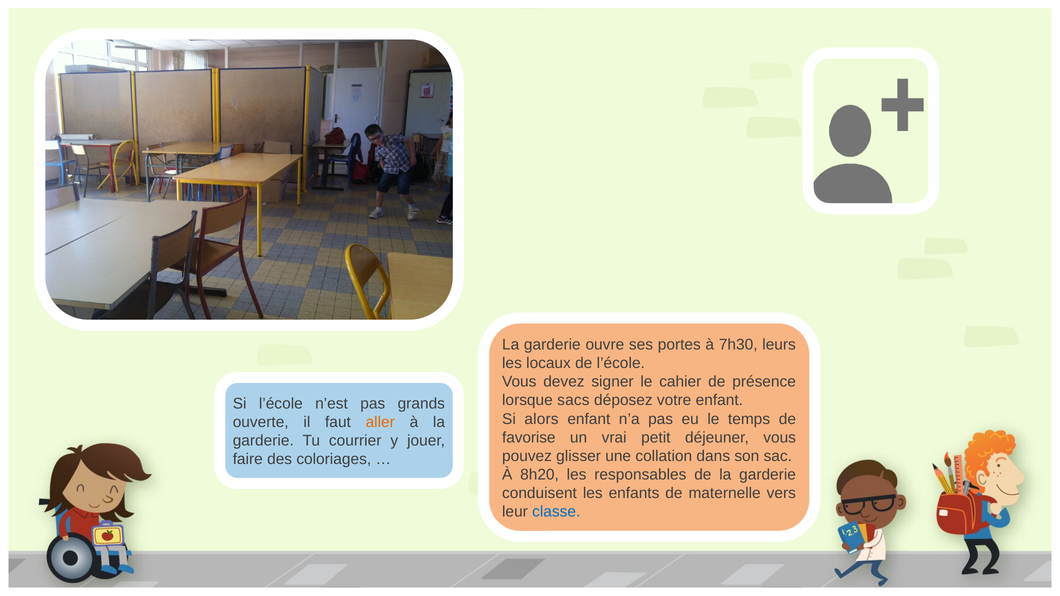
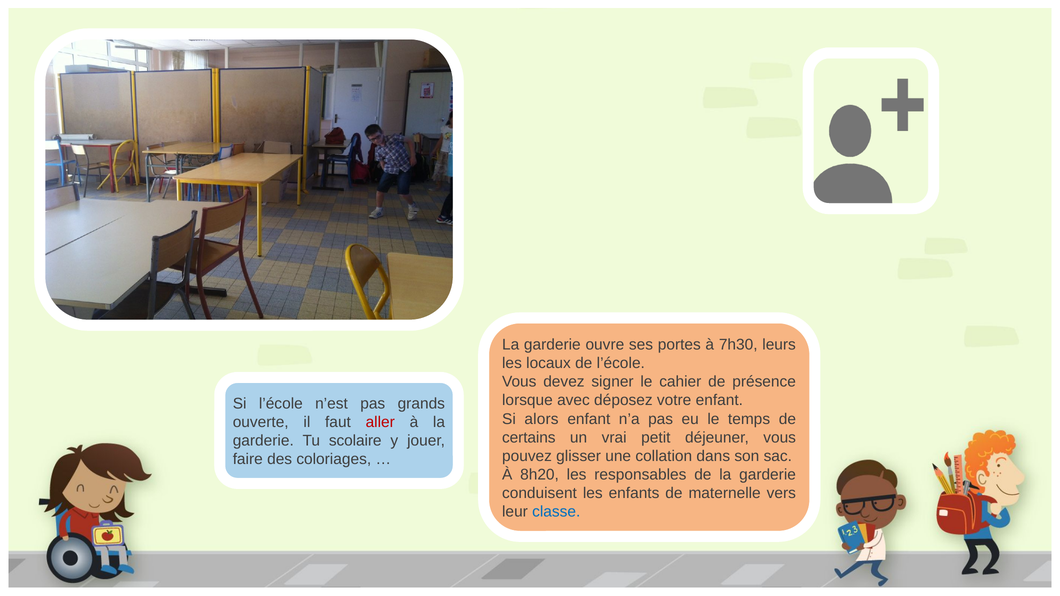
sacs: sacs -> avec
aller colour: orange -> red
favorise: favorise -> certains
courrier: courrier -> scolaire
